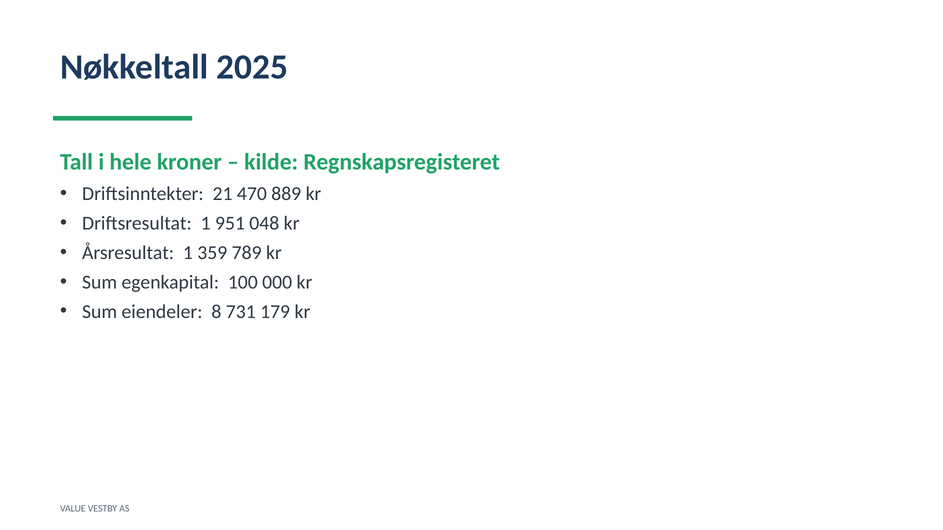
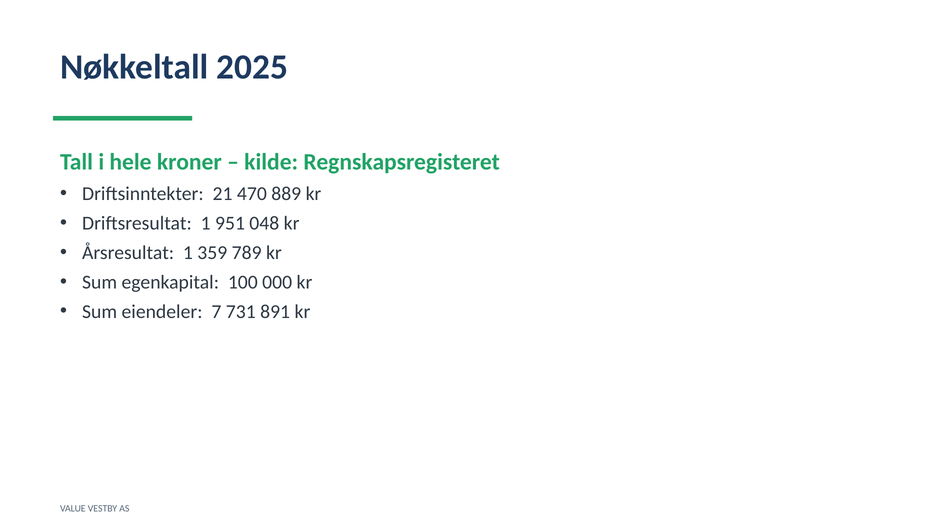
8: 8 -> 7
179: 179 -> 891
